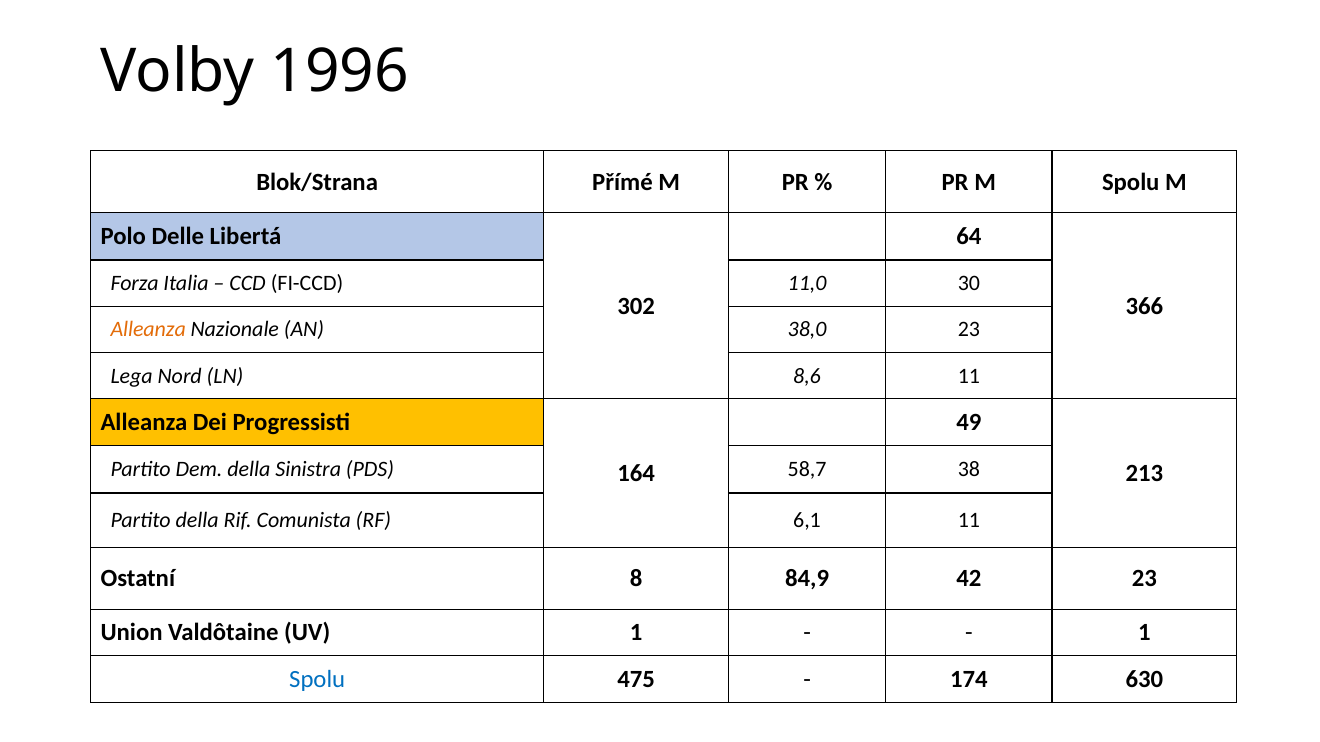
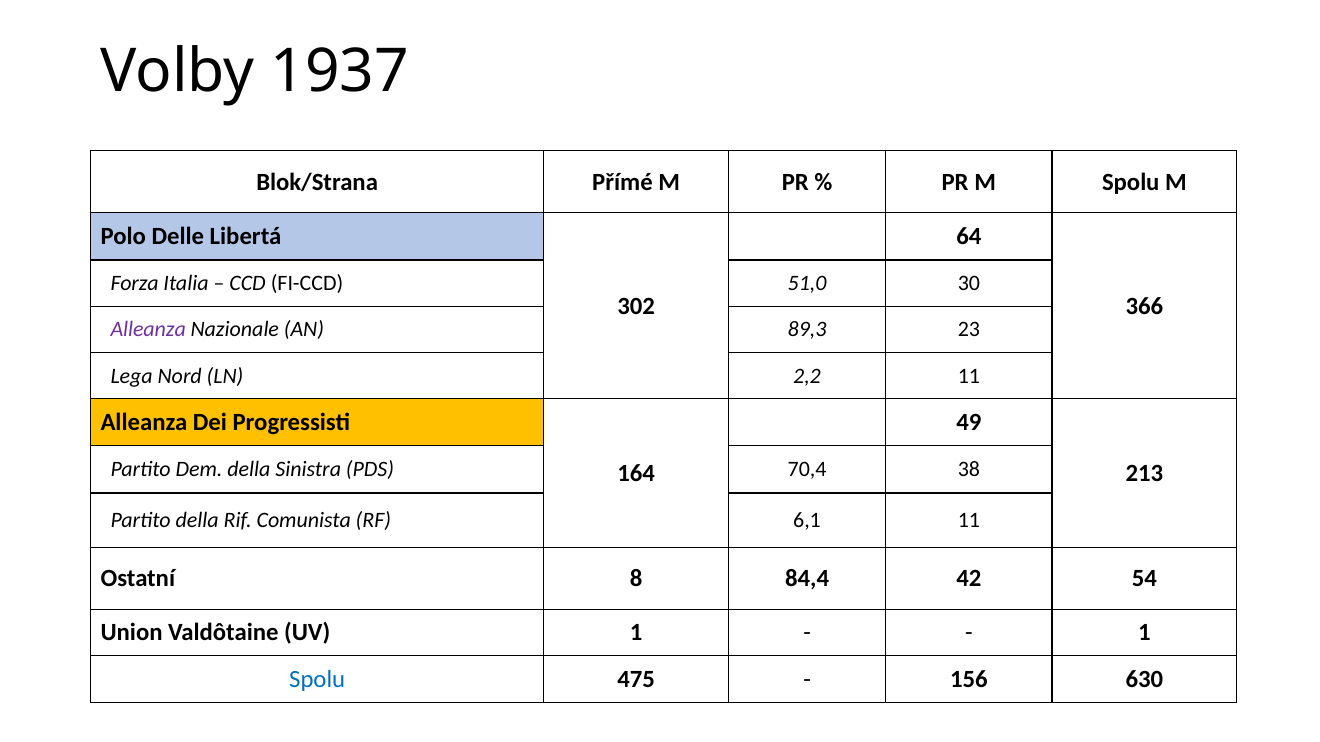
1996: 1996 -> 1937
11,0: 11,0 -> 51,0
Alleanza at (148, 330) colour: orange -> purple
38,0: 38,0 -> 89,3
8,6: 8,6 -> 2,2
58,7: 58,7 -> 70,4
84,9: 84,9 -> 84,4
42 23: 23 -> 54
174: 174 -> 156
